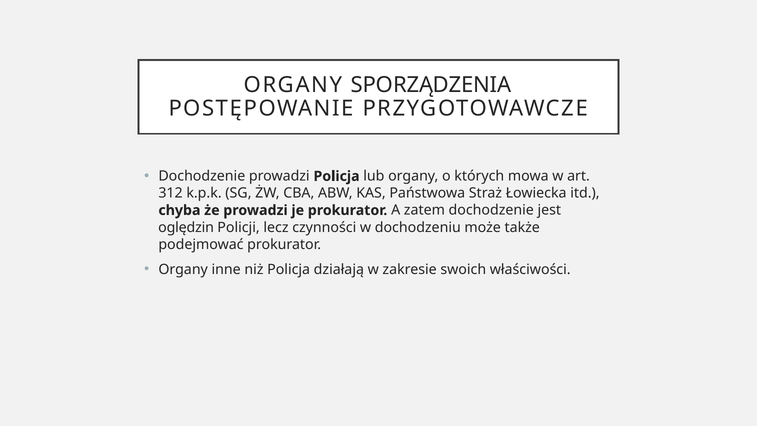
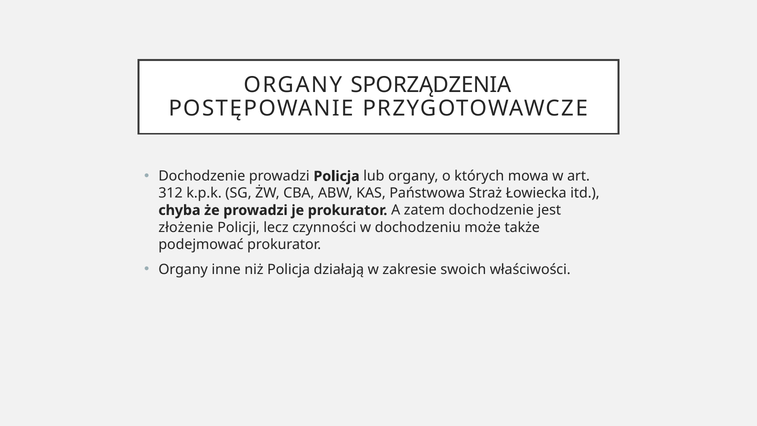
oględzin: oględzin -> złożenie
